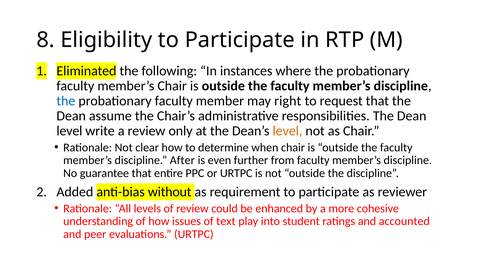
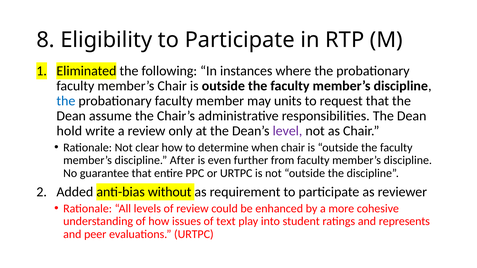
right: right -> units
level at (69, 131): level -> hold
level at (287, 131) colour: orange -> purple
accounted: accounted -> represents
